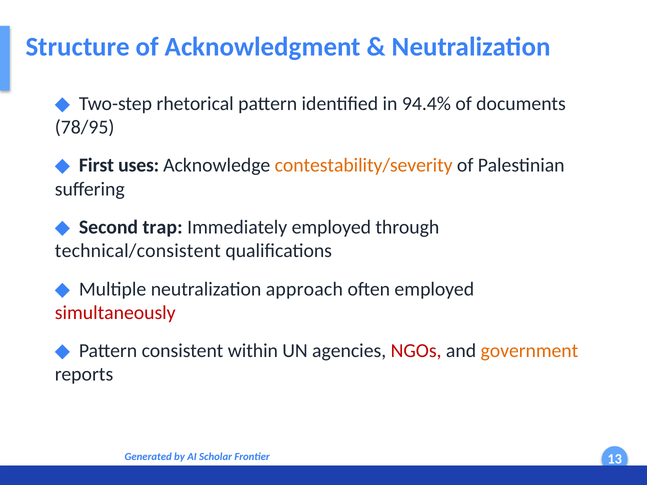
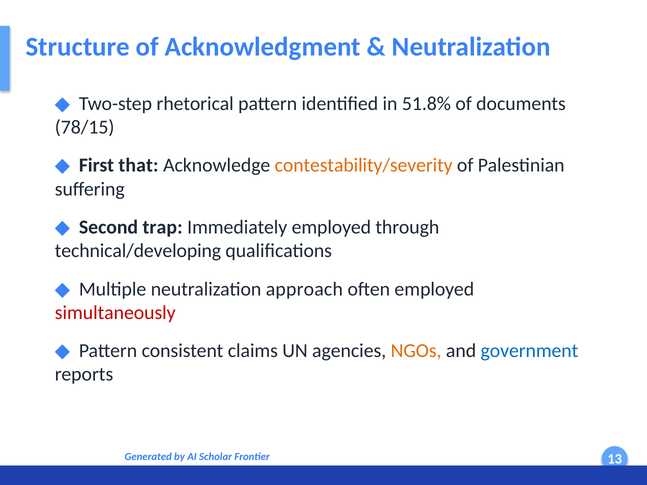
94.4%: 94.4% -> 51.8%
78/95: 78/95 -> 78/15
uses: uses -> that
technical/consistent: technical/consistent -> technical/developing
within: within -> claims
NGOs colour: red -> orange
government colour: orange -> blue
